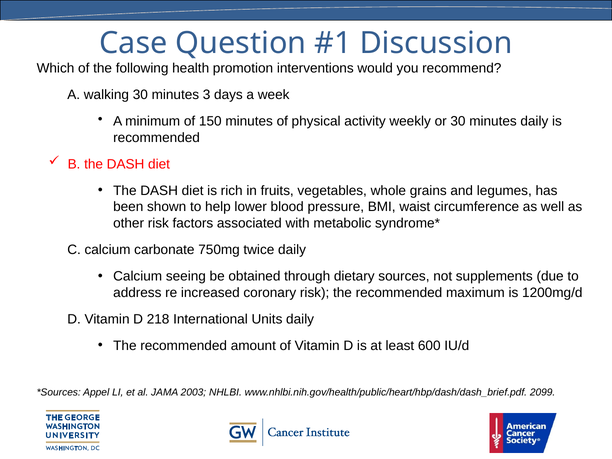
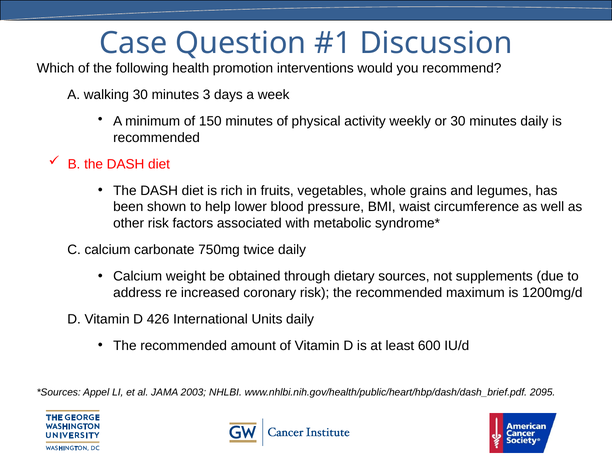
seeing: seeing -> weight
218: 218 -> 426
2099: 2099 -> 2095
